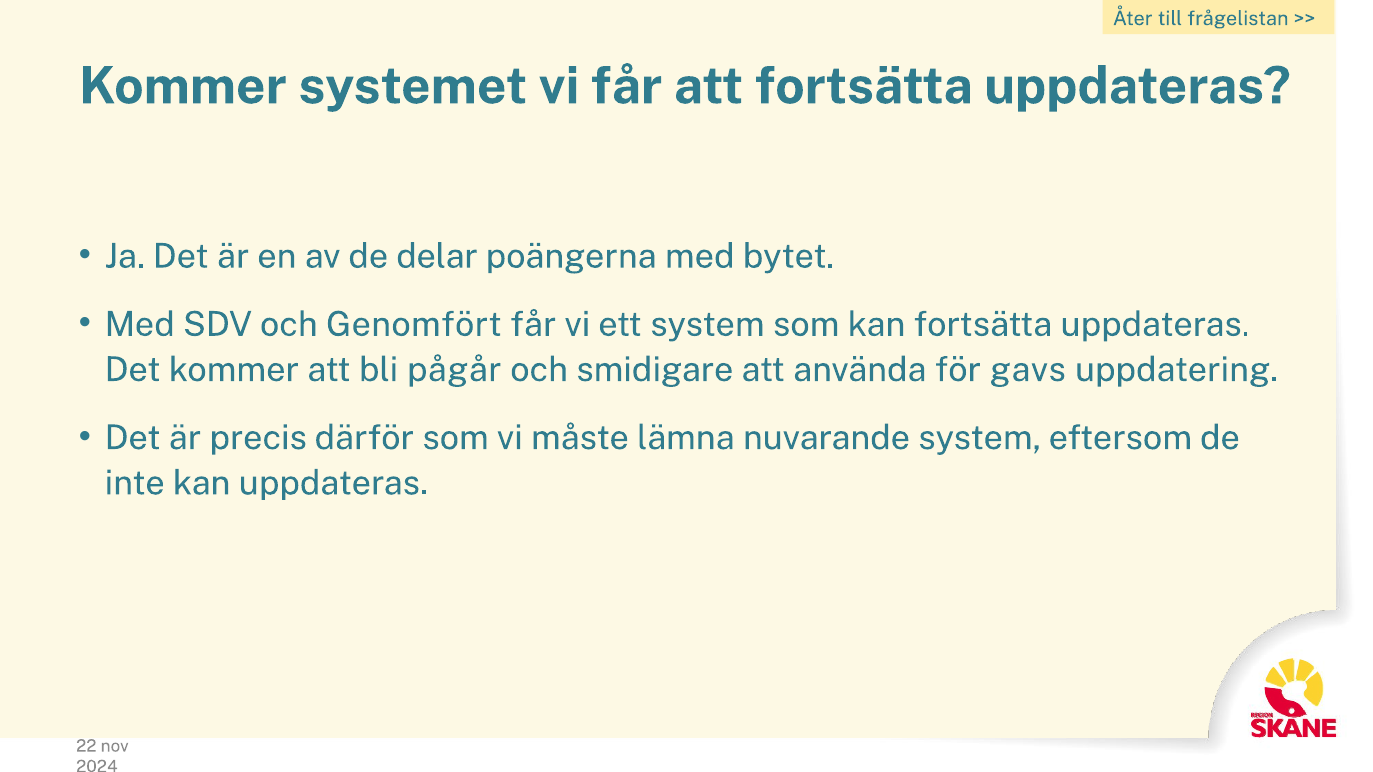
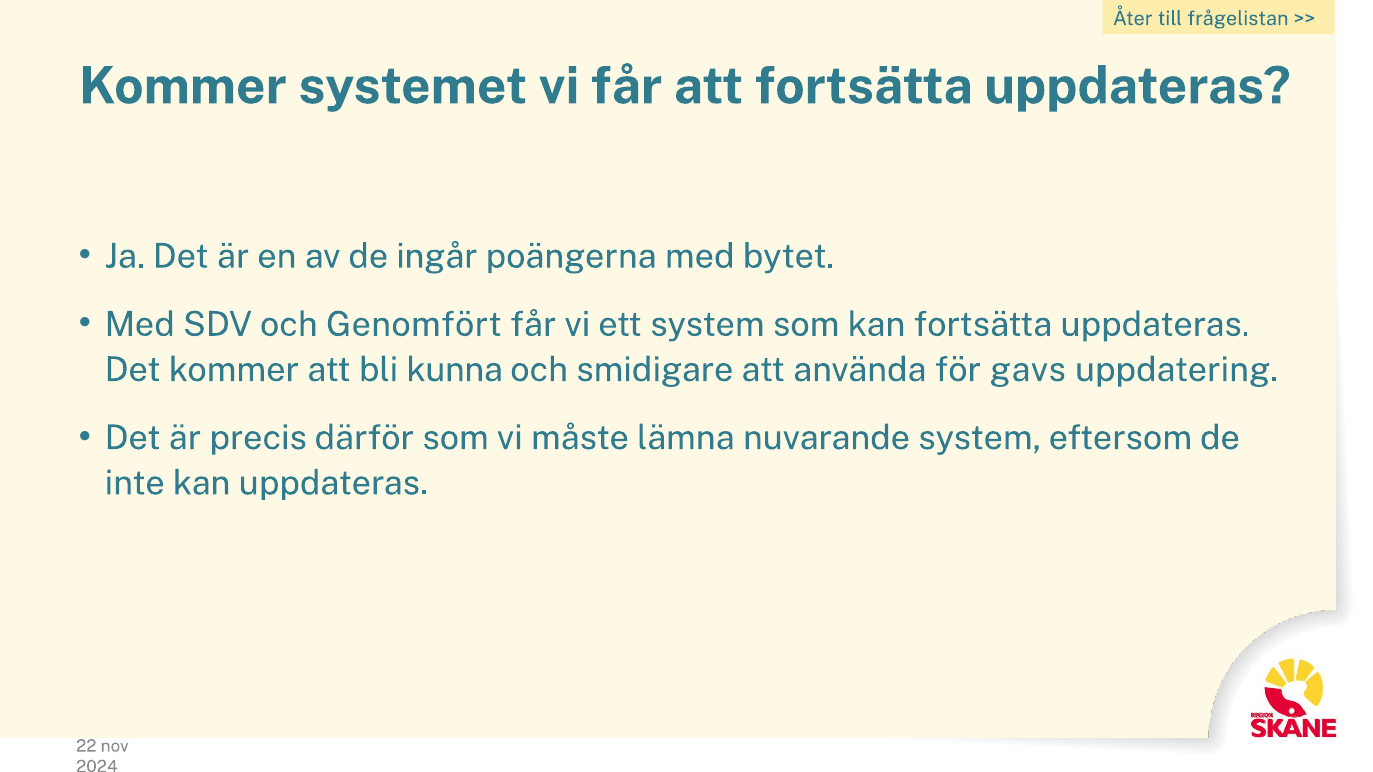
delar: delar -> ingår
pågår: pågår -> kunna
